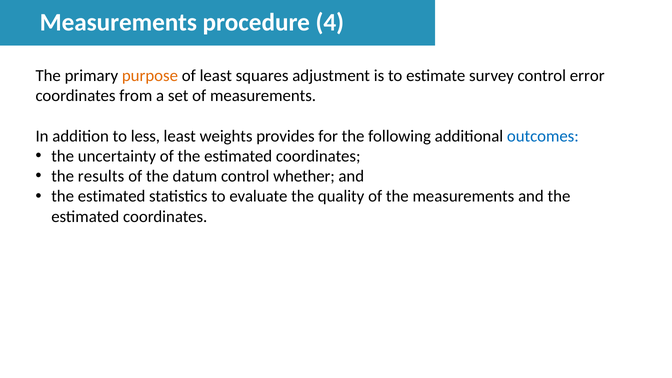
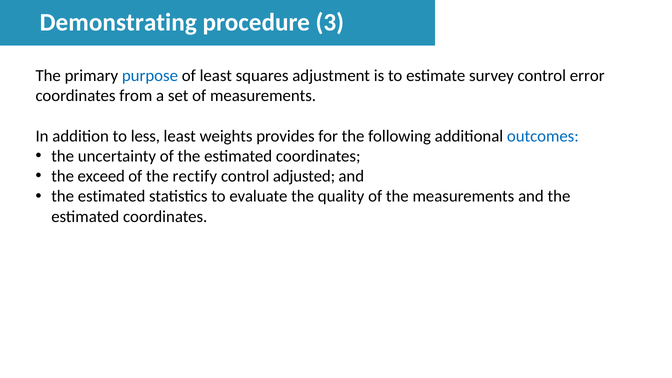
Measurements at (118, 23): Measurements -> Demonstrating
4: 4 -> 3
purpose colour: orange -> blue
results: results -> exceed
datum: datum -> rectify
whether: whether -> adjusted
